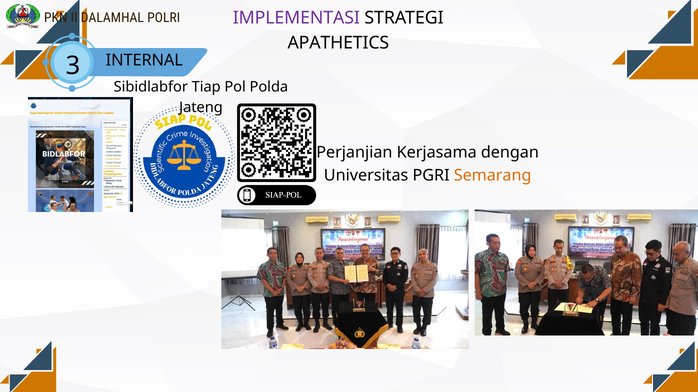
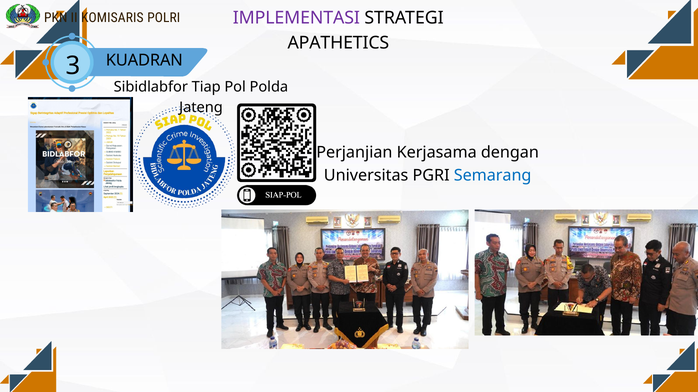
DALAMHAL: DALAMHAL -> KOMISARIS
INTERNAL: INTERNAL -> KUADRAN
Semarang colour: orange -> blue
